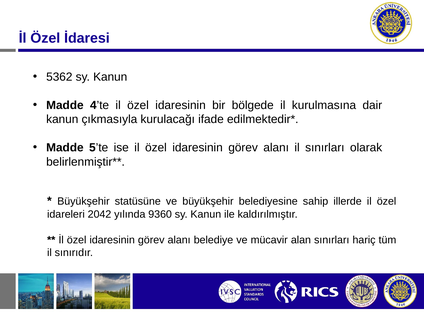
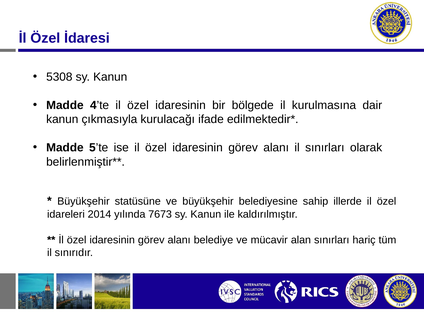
5362: 5362 -> 5308
2042: 2042 -> 2014
9360: 9360 -> 7673
